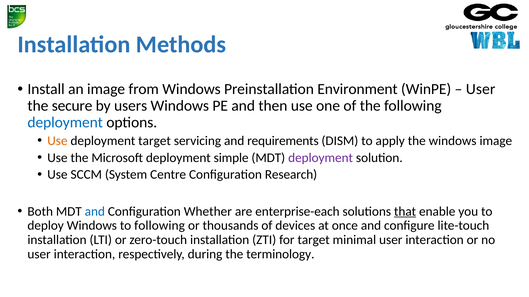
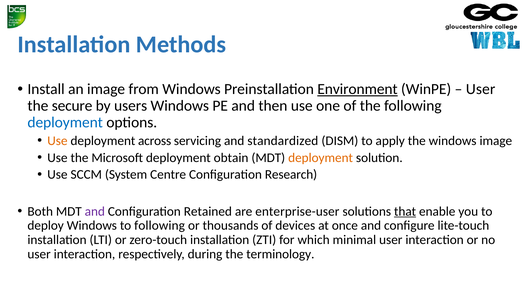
Environment underline: none -> present
deployment target: target -> across
requirements: requirements -> standardized
simple: simple -> obtain
deployment at (321, 158) colour: purple -> orange
and at (95, 212) colour: blue -> purple
Whether: Whether -> Retained
enterprise-each: enterprise-each -> enterprise-user
for target: target -> which
